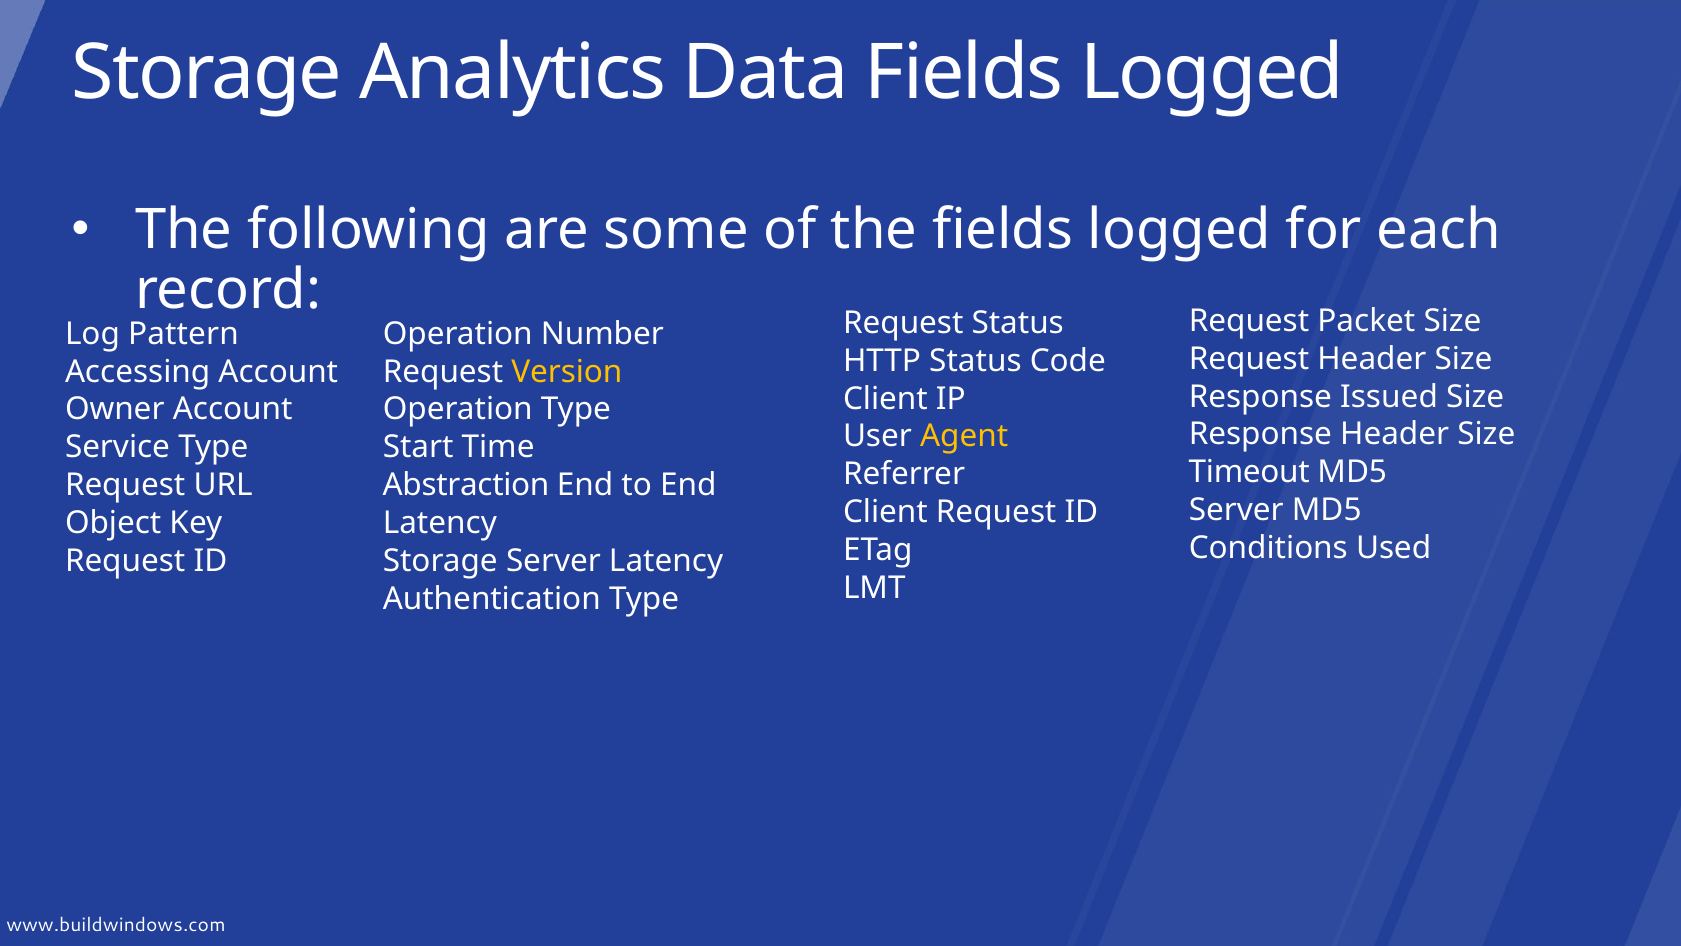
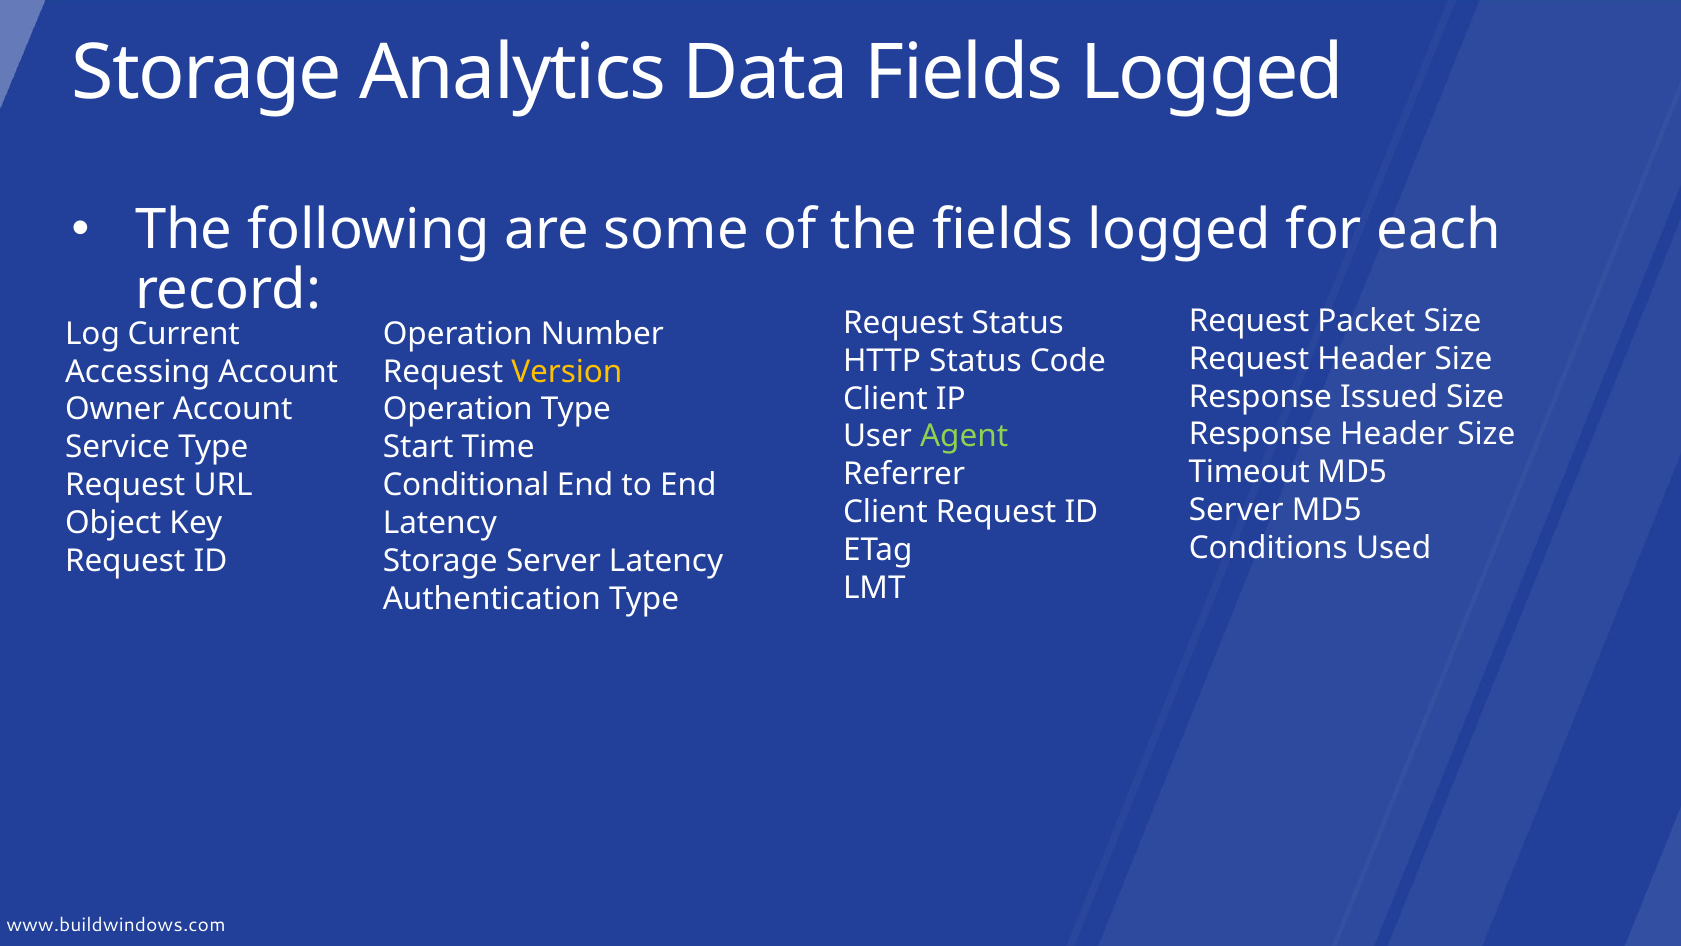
Pattern: Pattern -> Current
Agent colour: yellow -> light green
Abstraction: Abstraction -> Conditional
